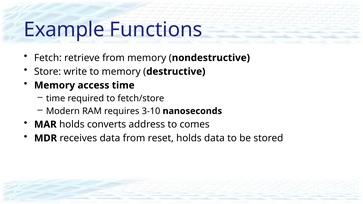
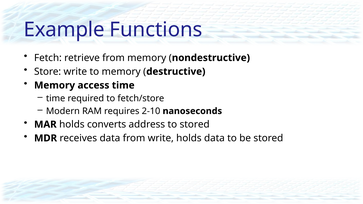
3-10: 3-10 -> 2-10
to comes: comes -> stored
from reset: reset -> write
